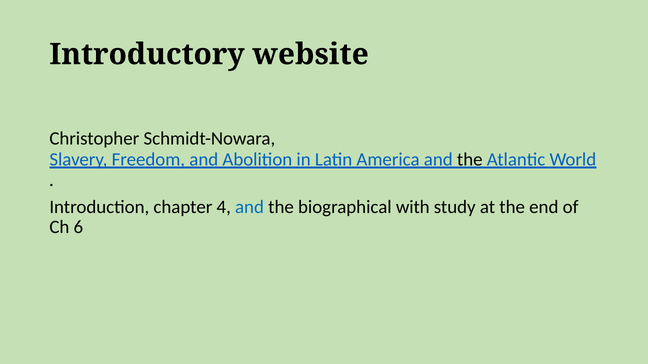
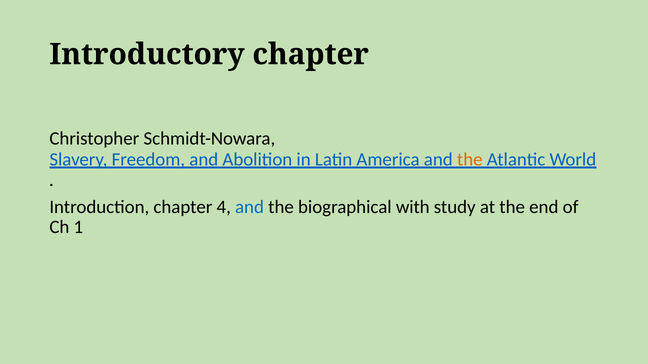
Introductory website: website -> chapter
the at (470, 160) colour: black -> orange
6: 6 -> 1
